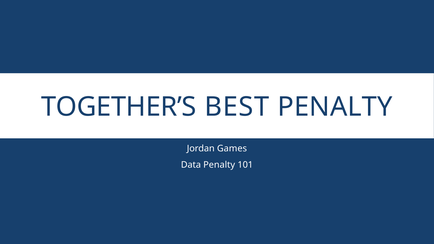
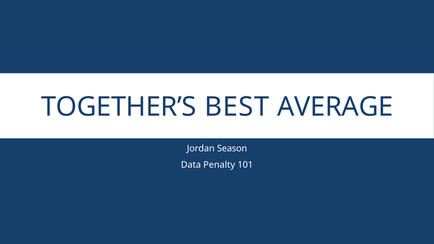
BEST PENALTY: PENALTY -> AVERAGE
Games: Games -> Season
